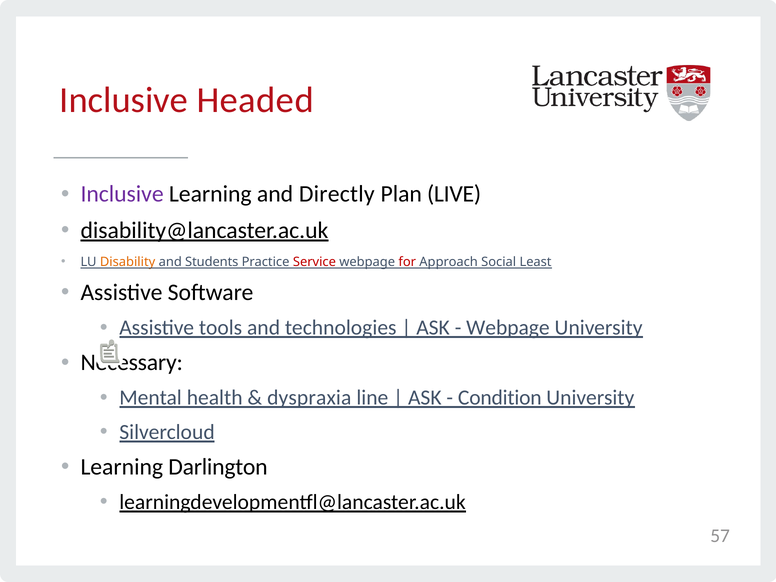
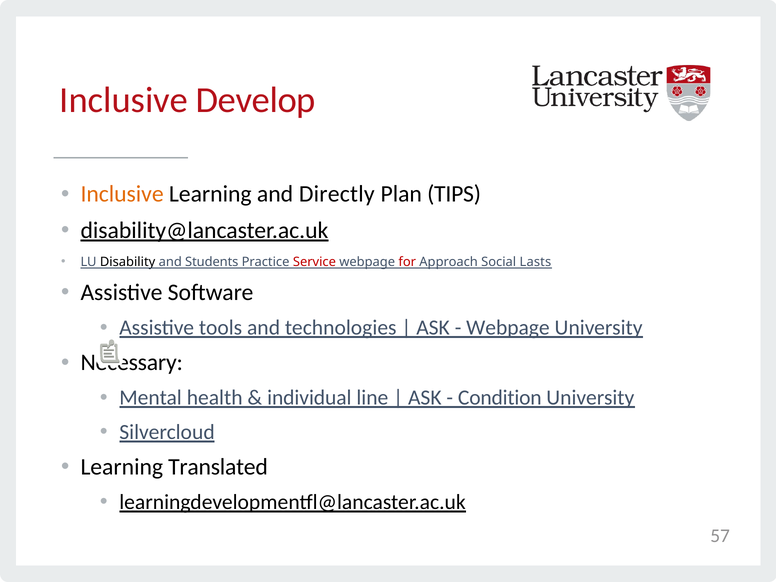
Headed: Headed -> Develop
Inclusive at (122, 194) colour: purple -> orange
LIVE: LIVE -> TIPS
Disability colour: orange -> black
Least: Least -> Lasts
dyspraxia: dyspraxia -> individual
Darlington: Darlington -> Translated
